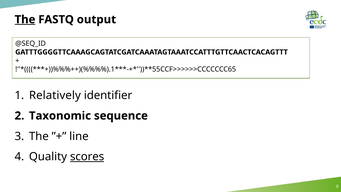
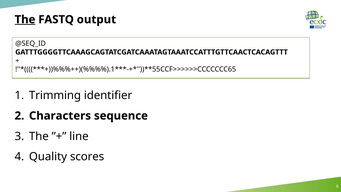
Relatively: Relatively -> Trimming
Taxonomic: Taxonomic -> Characters
scores underline: present -> none
